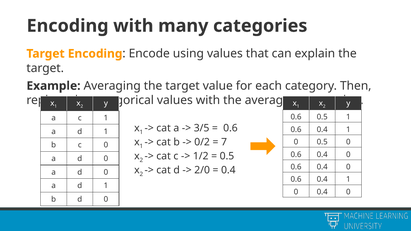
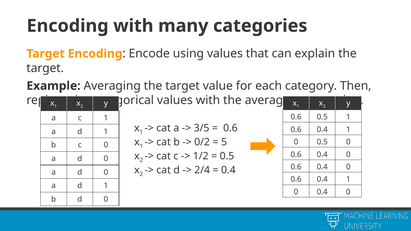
7: 7 -> 5
2/0: 2/0 -> 2/4
